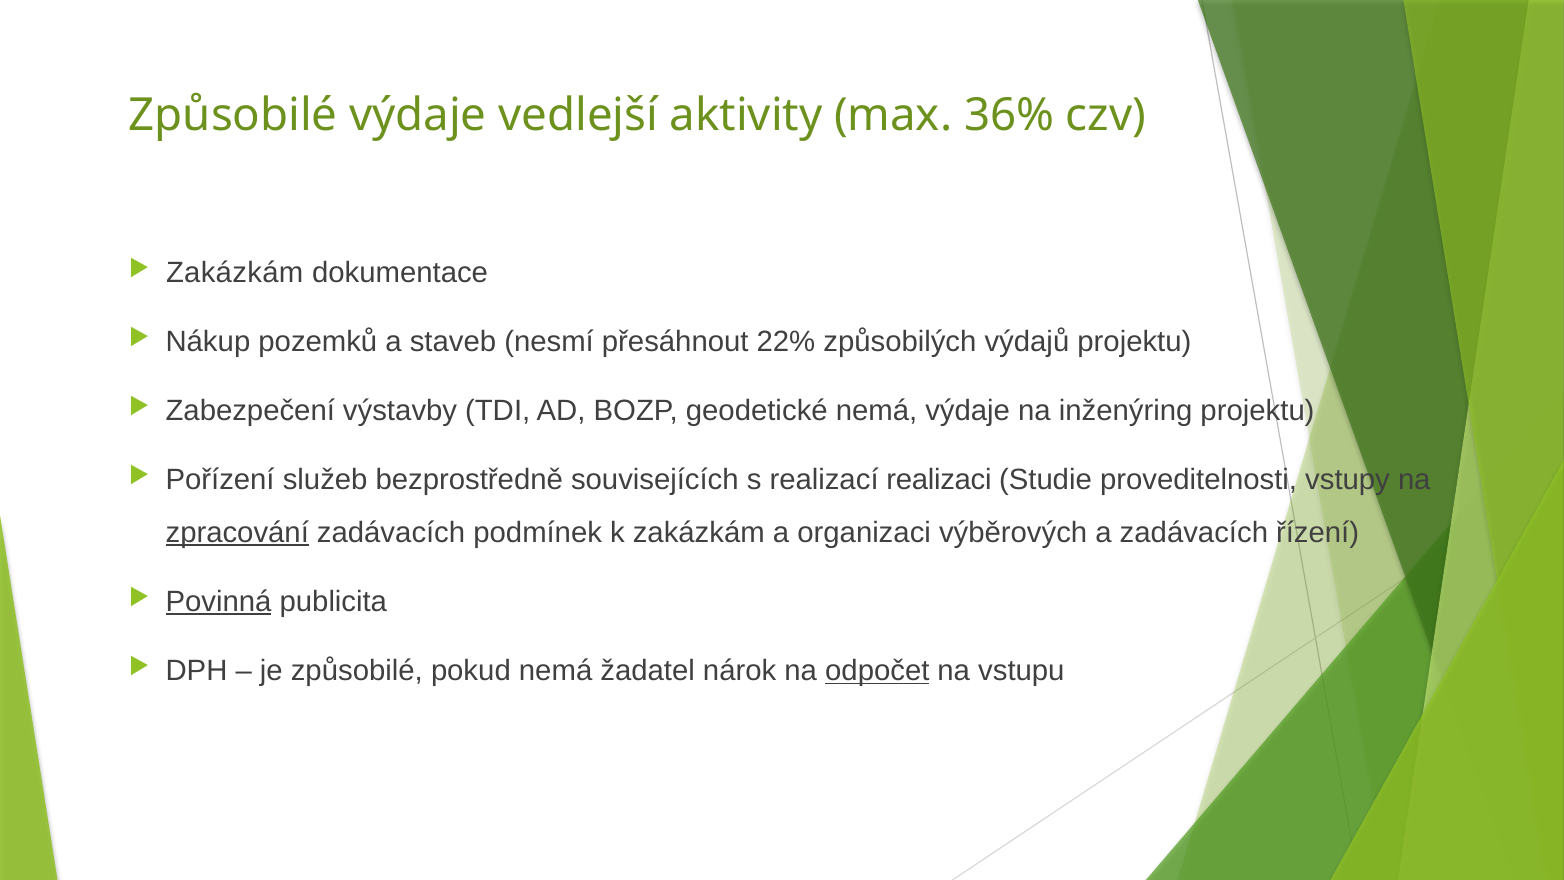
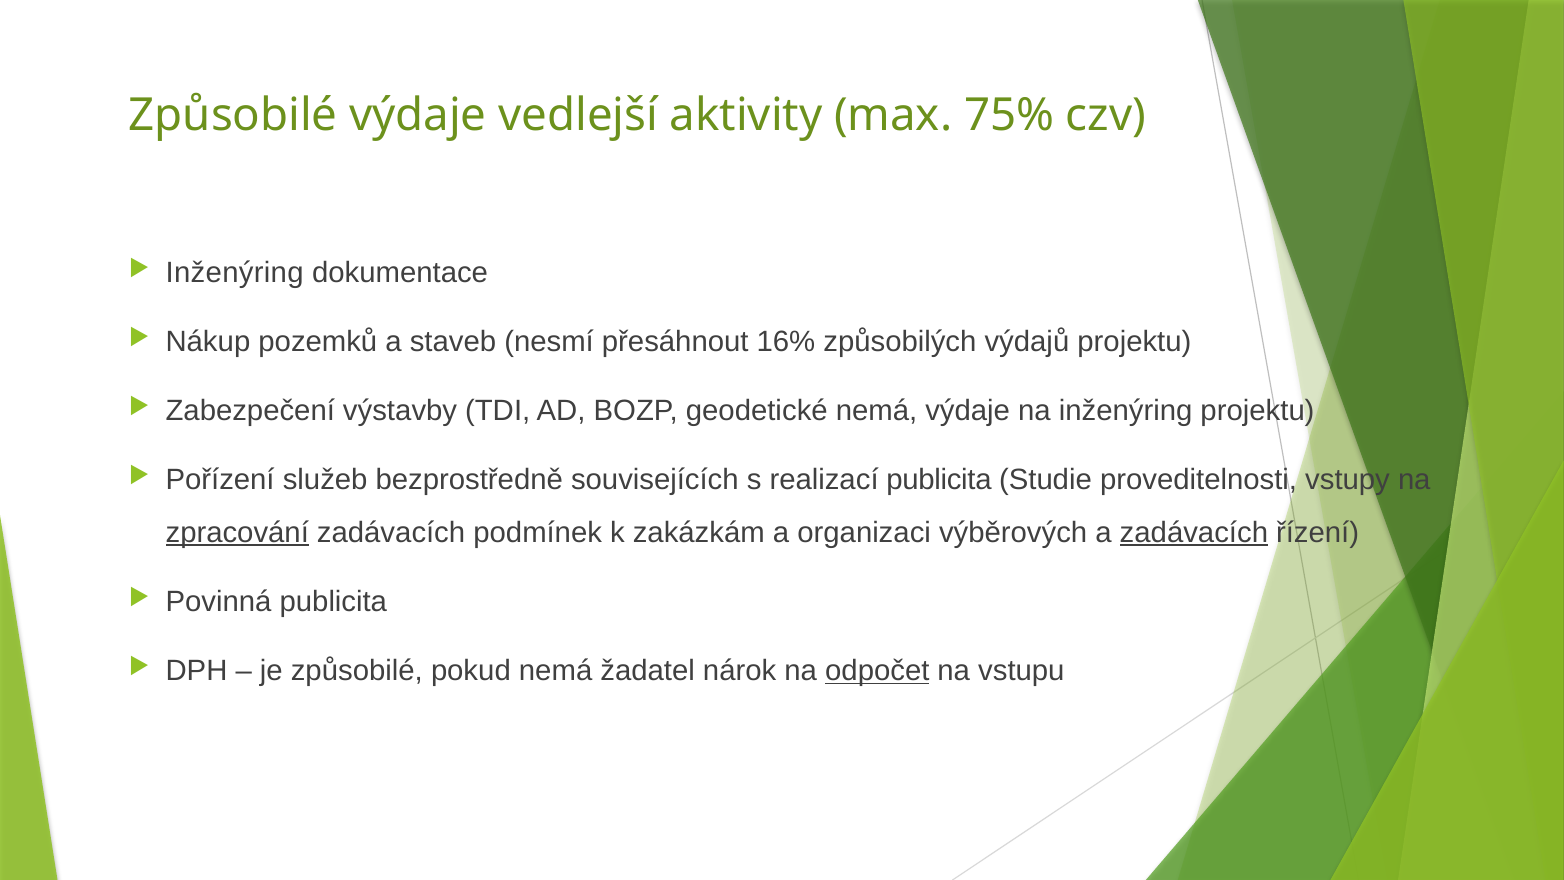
36%: 36% -> 75%
Zakázkám at (235, 272): Zakázkám -> Inženýring
22%: 22% -> 16%
realizací realizaci: realizaci -> publicita
zadávacích at (1194, 532) underline: none -> present
Povinná underline: present -> none
